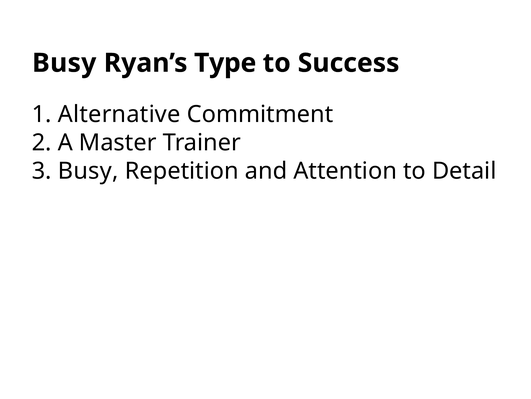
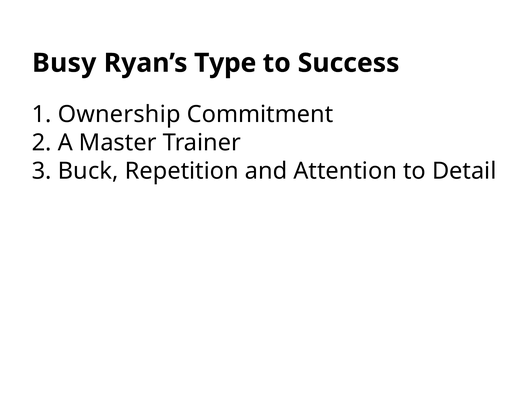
Alternative: Alternative -> Ownership
3 Busy: Busy -> Buck
